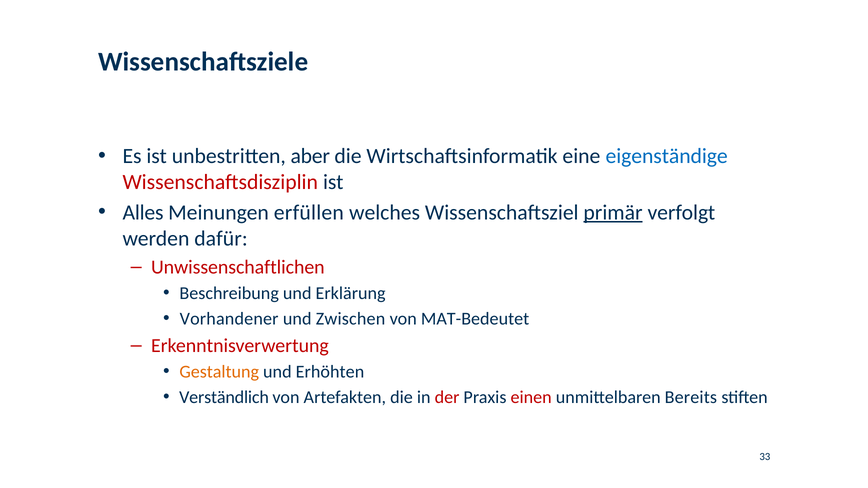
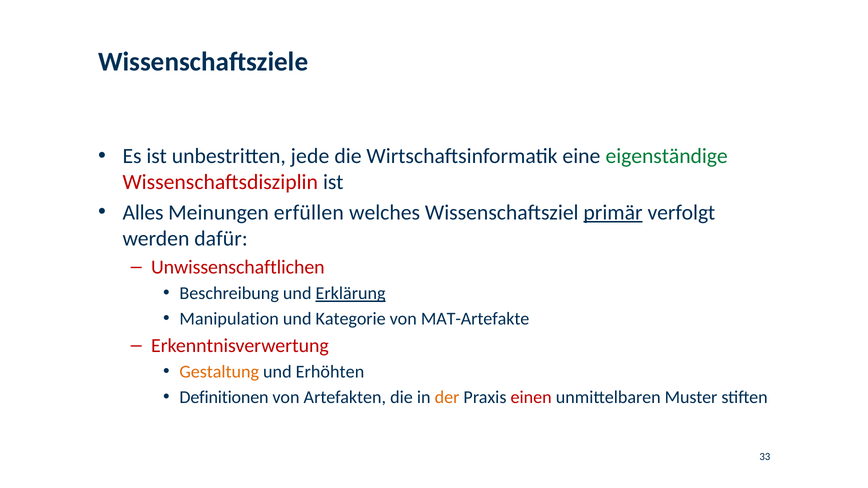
aber: aber -> jede
eigenständige colour: blue -> green
Erklärung underline: none -> present
Vorhandener: Vorhandener -> Manipulation
Zwischen: Zwischen -> Kategorie
MAT-Bedeutet: MAT-Bedeutet -> MAT-Artefakte
Verständlich: Verständlich -> Definitionen
der colour: red -> orange
Bereits: Bereits -> Muster
